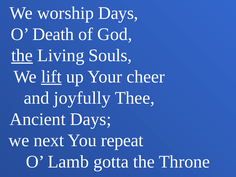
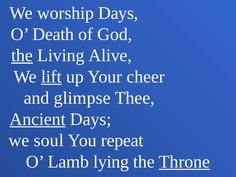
Souls: Souls -> Alive
joyfully: joyfully -> glimpse
Ancient underline: none -> present
next: next -> soul
gotta: gotta -> lying
Throne underline: none -> present
